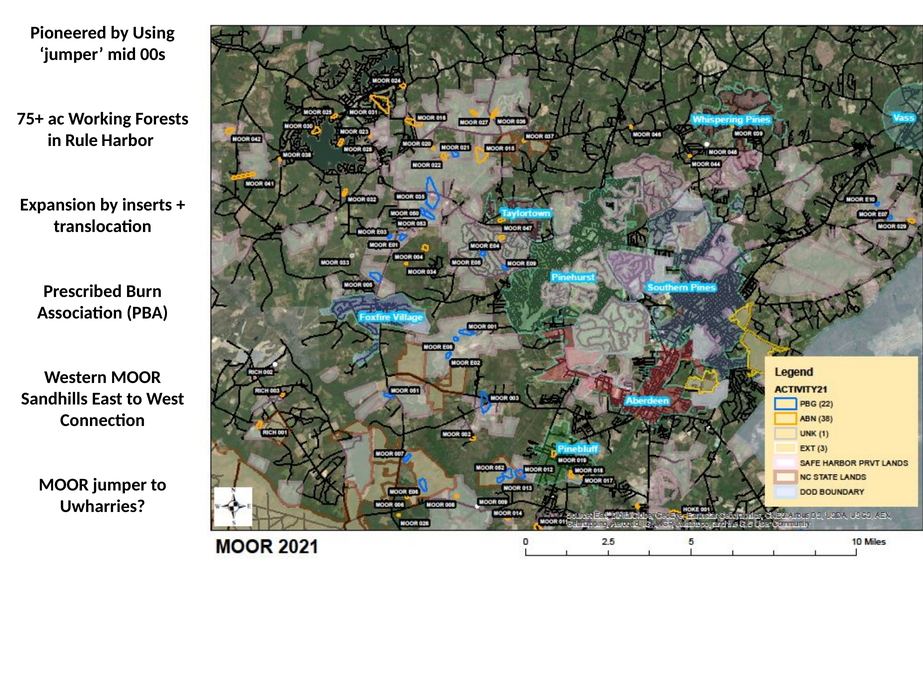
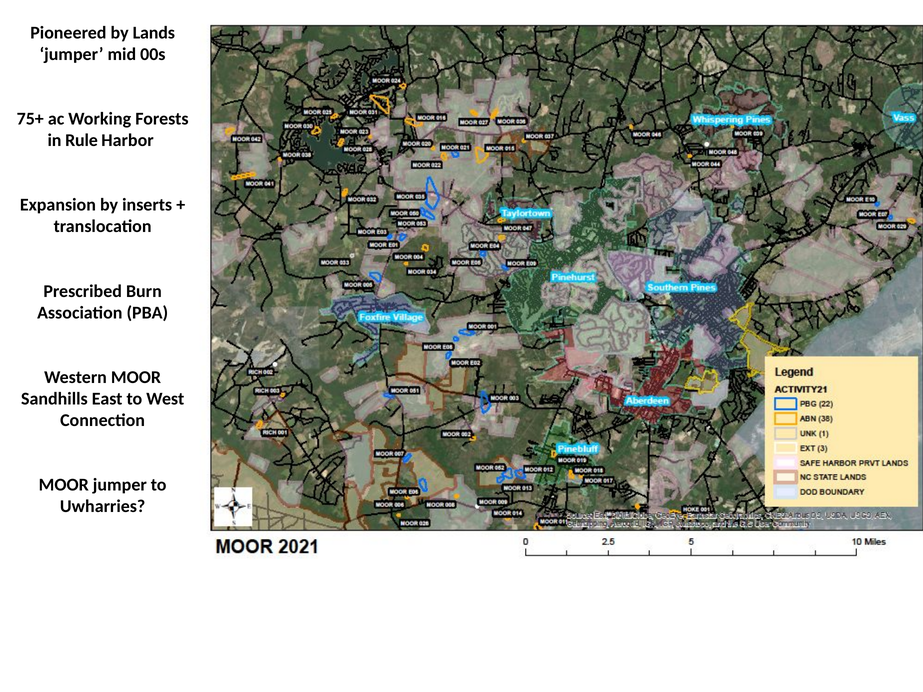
Using: Using -> Lands
